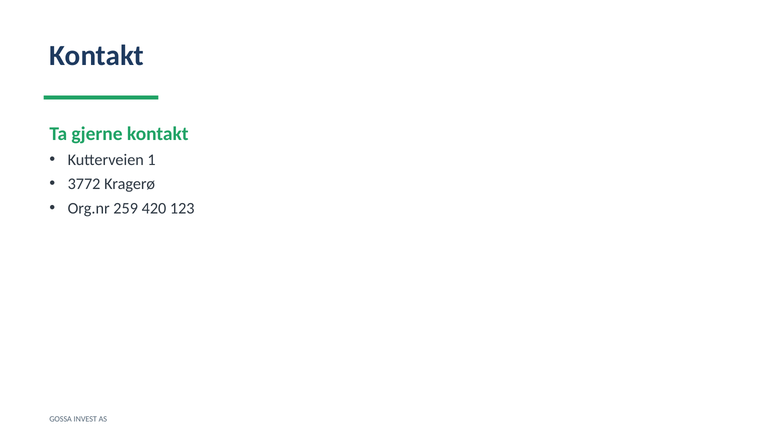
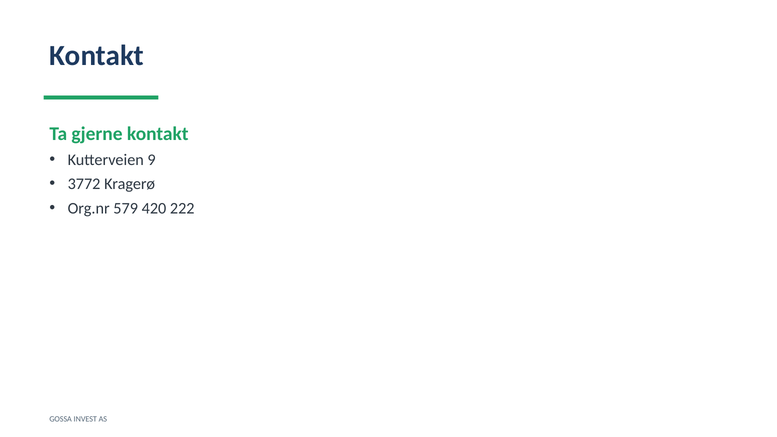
1: 1 -> 9
259: 259 -> 579
123: 123 -> 222
